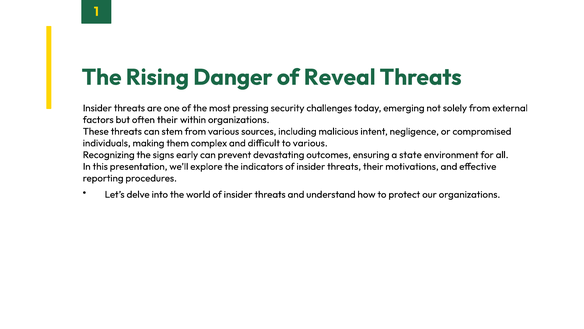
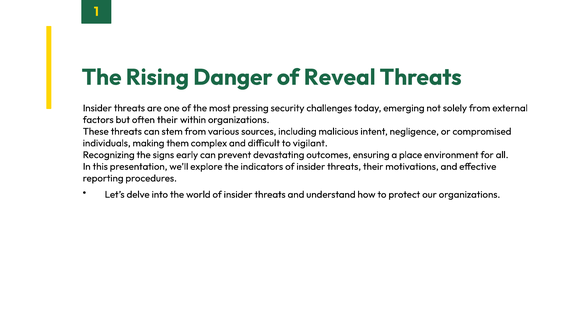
to various: various -> vigilant
state: state -> place
